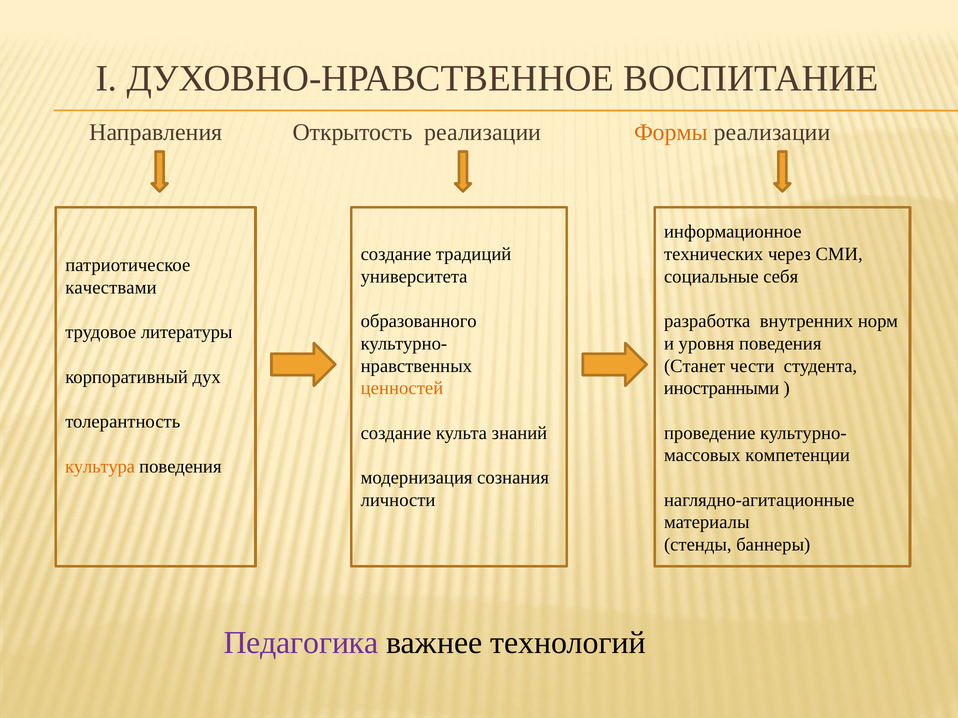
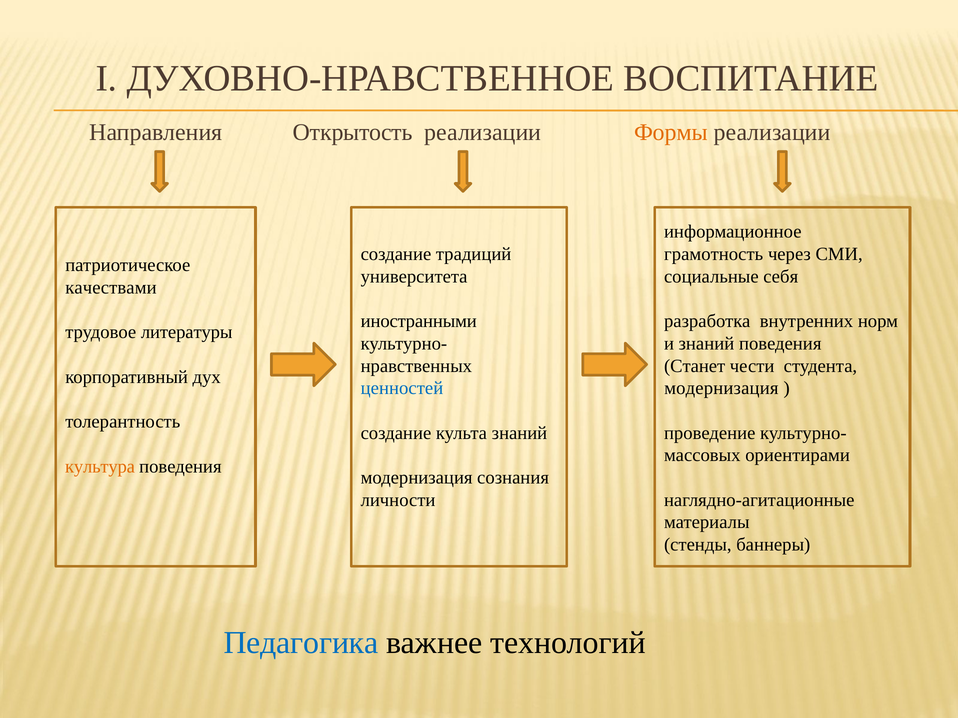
технических: технических -> грамотность
образованного: образованного -> иностранными
и уровня: уровня -> знаний
ценностей colour: orange -> blue
иностранными at (722, 388): иностранными -> модернизация
компетенции: компетенции -> ориентирами
Педагогика colour: purple -> blue
